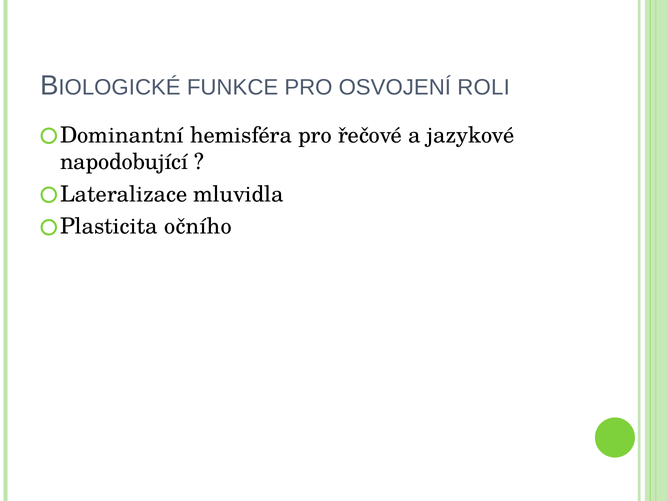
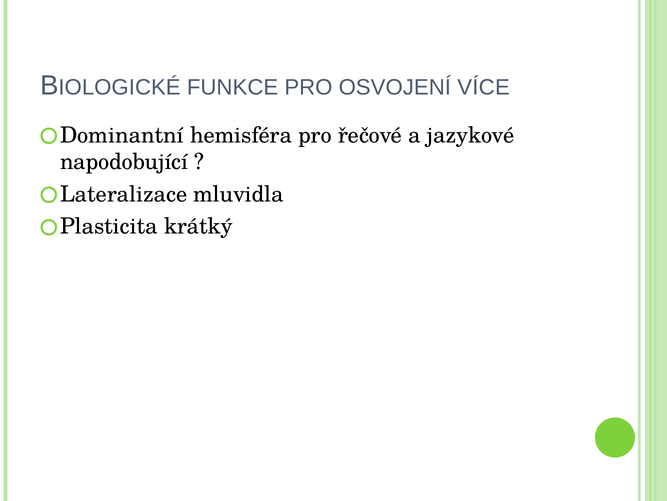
ROLI: ROLI -> VÍCE
očního: očního -> krátký
